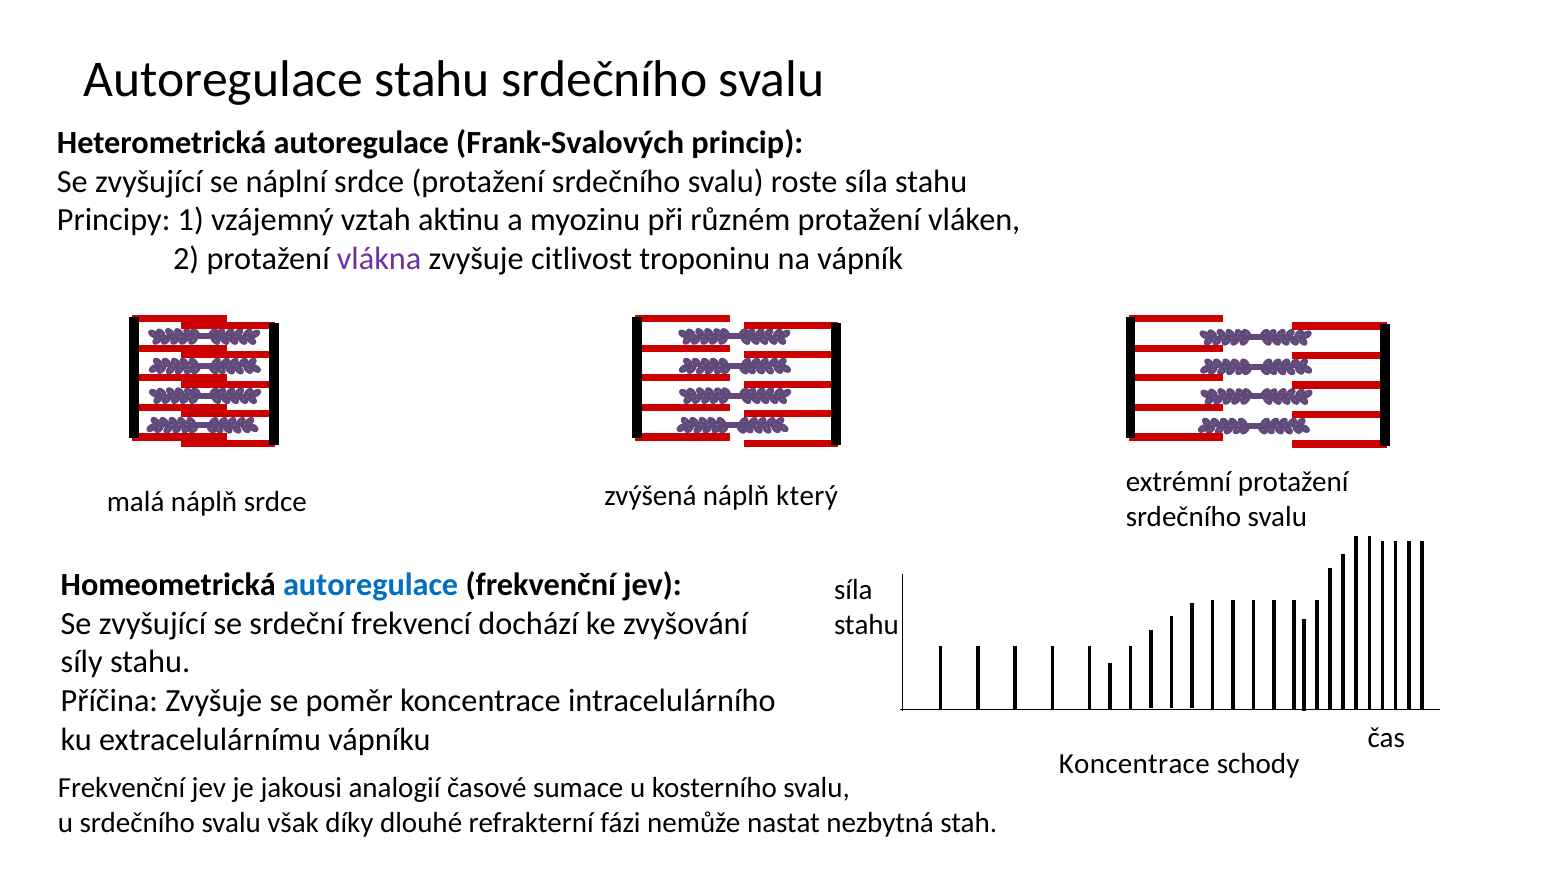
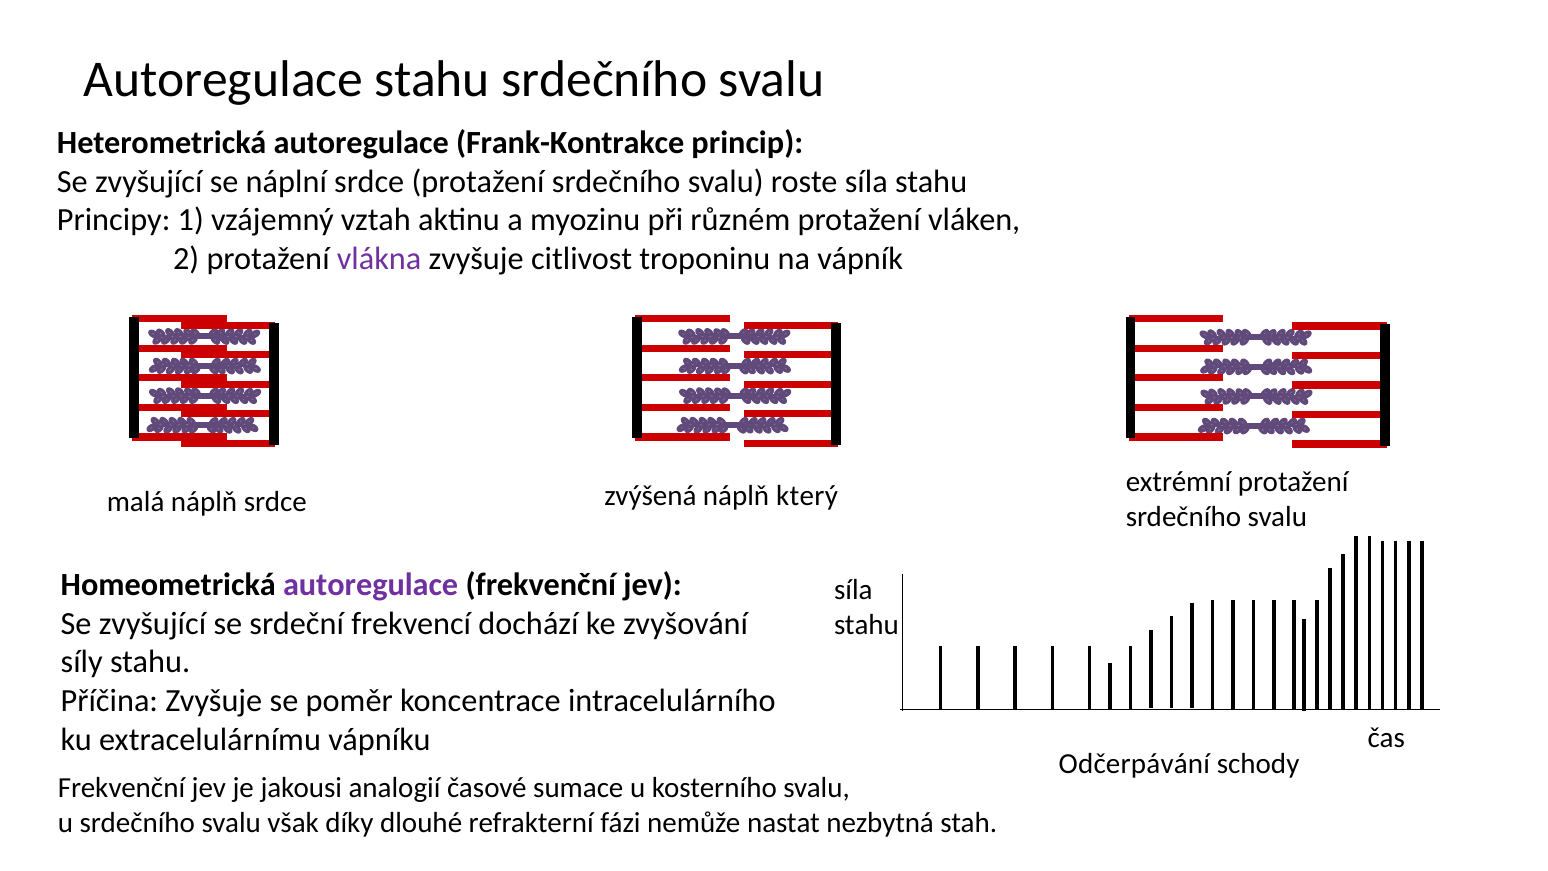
Frank-Svalových: Frank-Svalových -> Frank-Kontrakce
autoregulace at (371, 585) colour: blue -> purple
Koncentrace at (1134, 764): Koncentrace -> Odčerpávání
